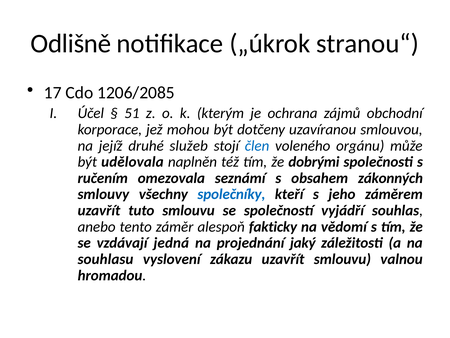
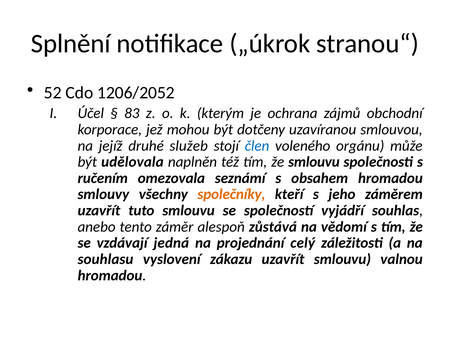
Odlišně: Odlišně -> Splnění
17: 17 -> 52
1206/2085: 1206/2085 -> 1206/2052
51: 51 -> 83
že dobrými: dobrými -> smlouvu
obsahem zákonných: zákonných -> hromadou
společníky colour: blue -> orange
fakticky: fakticky -> zůstává
jaký: jaký -> celý
